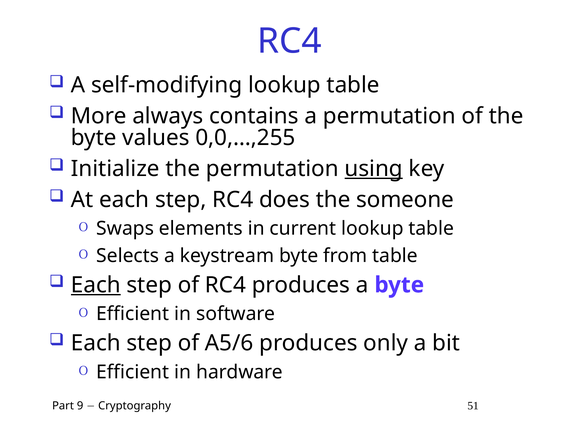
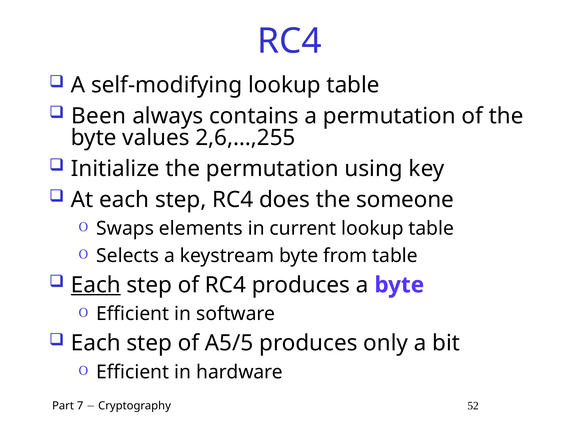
More: More -> Been
0,0,…,255: 0,0,…,255 -> 2,6,…,255
using underline: present -> none
A5/6: A5/6 -> A5/5
9: 9 -> 7
51: 51 -> 52
